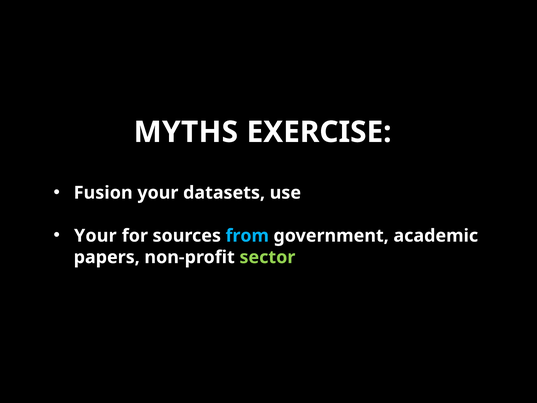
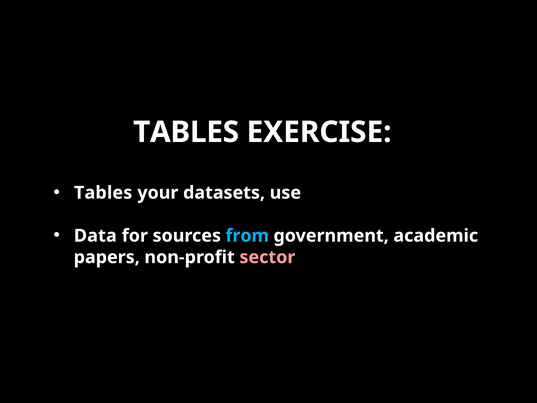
MYTHS at (186, 132): MYTHS -> TABLES
Fusion at (103, 193): Fusion -> Tables
Your at (95, 236): Your -> Data
sector colour: light green -> pink
